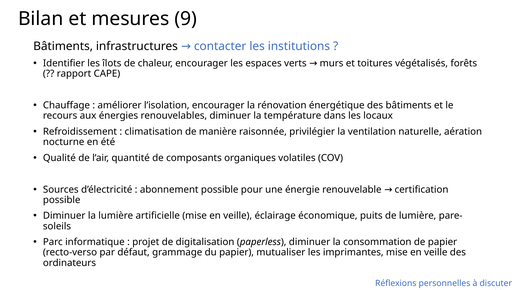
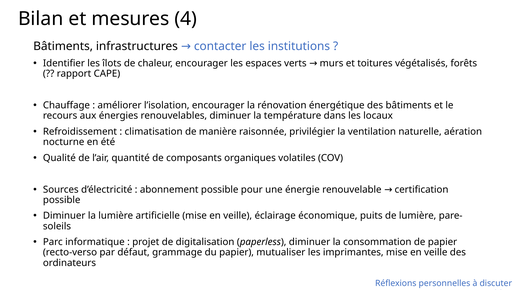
9: 9 -> 4
